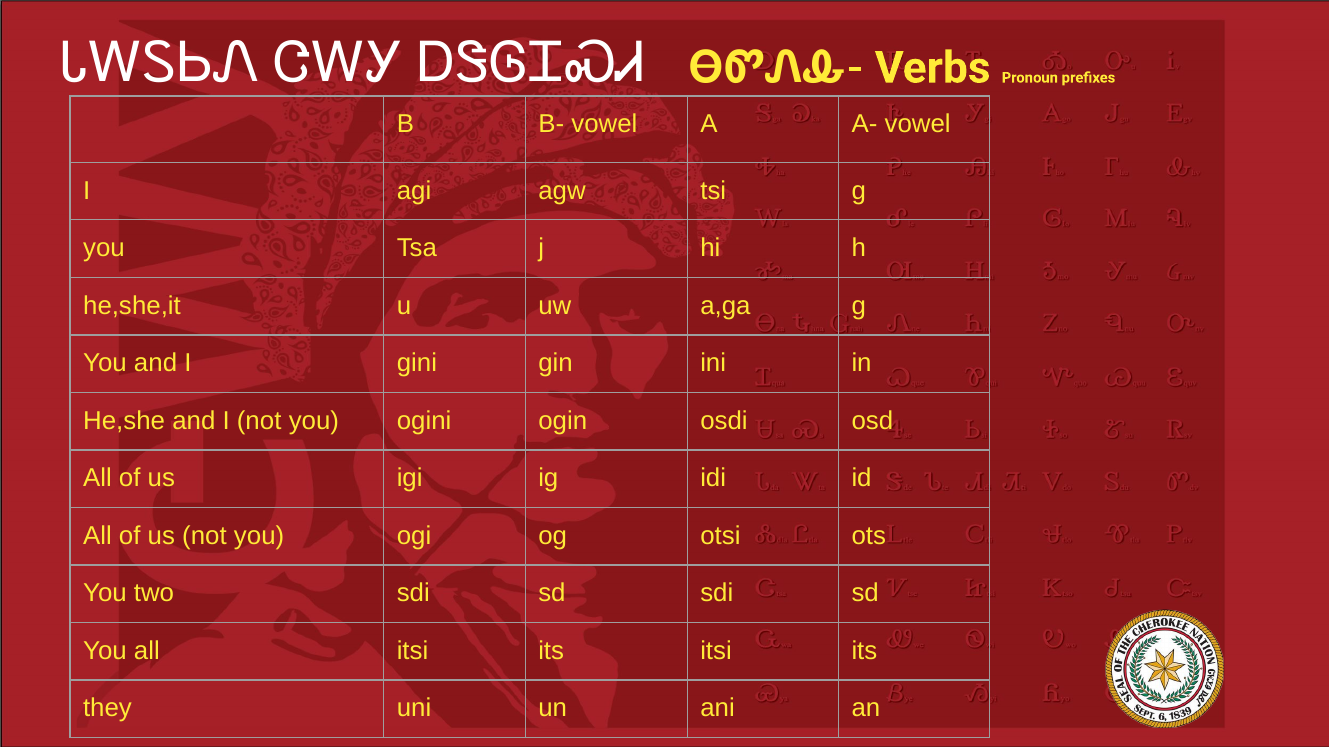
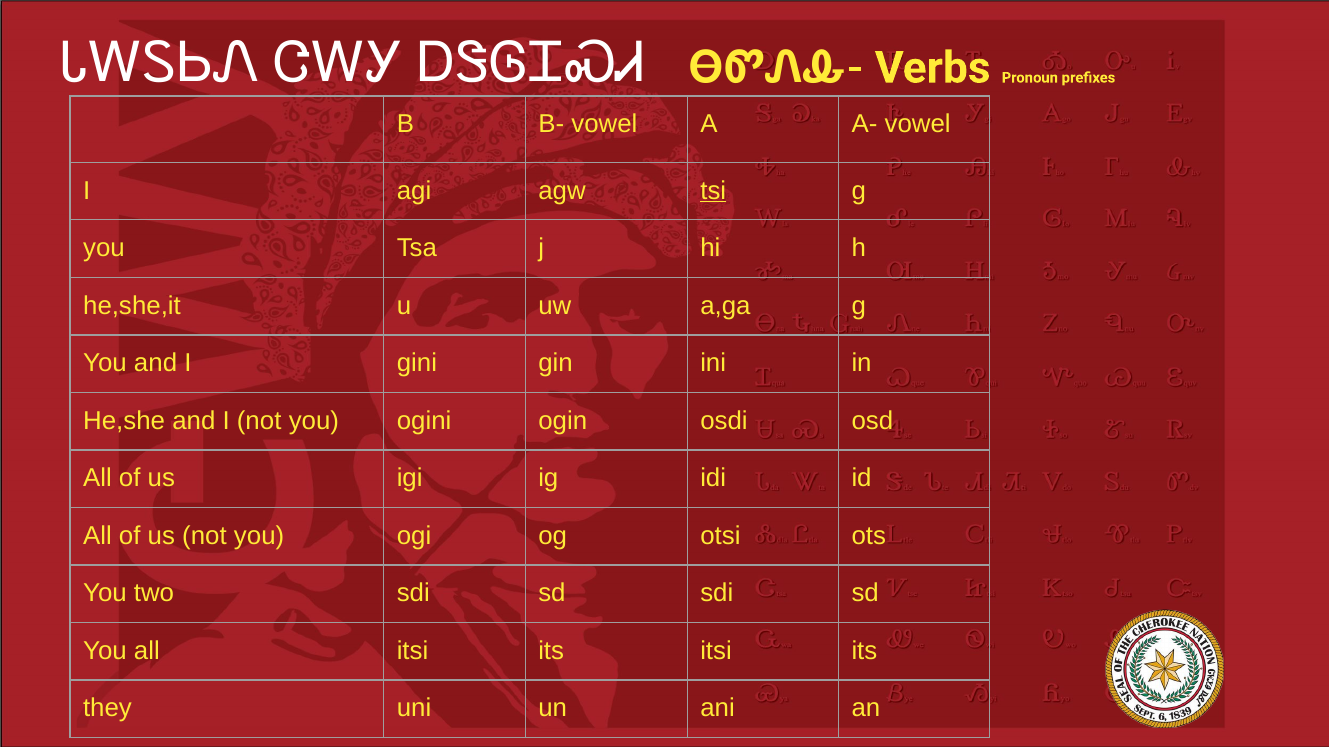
tsi underline: none -> present
